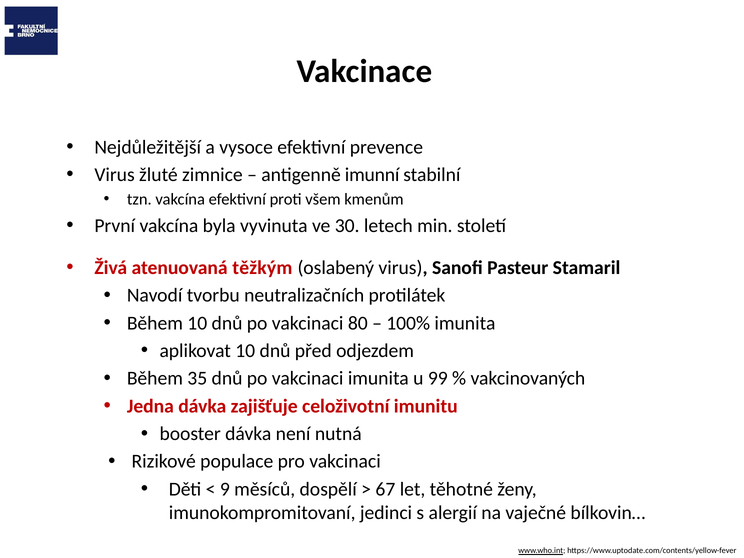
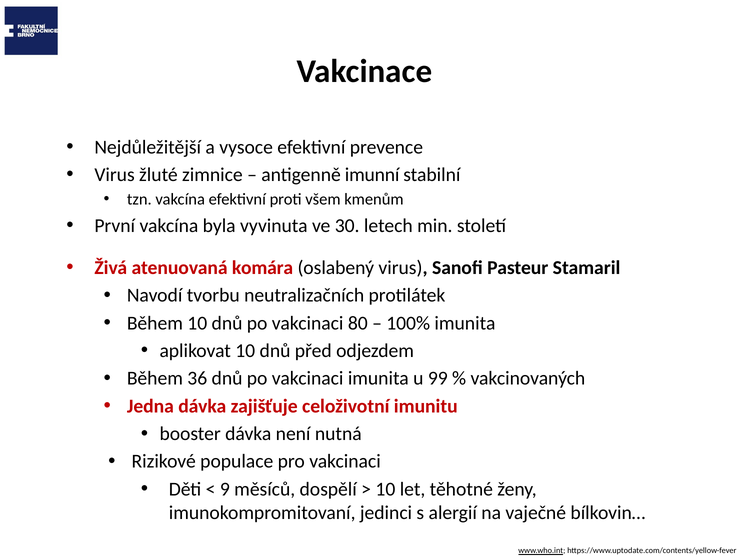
těžkým: těžkým -> komára
35: 35 -> 36
67 at (385, 489): 67 -> 10
